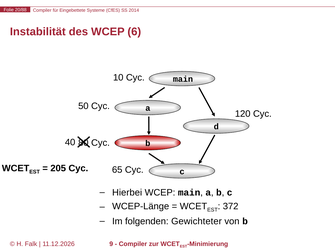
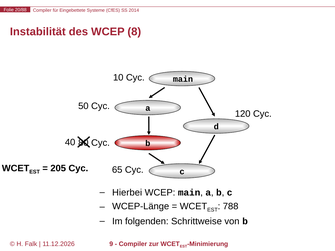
6: 6 -> 8
372: 372 -> 788
Gewichteter: Gewichteter -> Schrittweise
